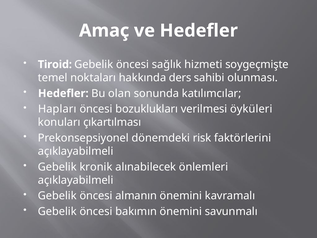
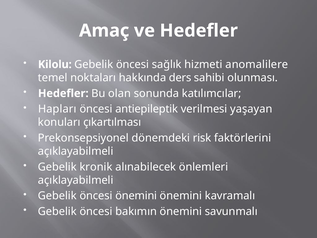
Tiroid: Tiroid -> Kilolu
soygeçmişte: soygeçmişte -> anomalilere
bozuklukları: bozuklukları -> antiepileptik
öyküleri: öyküleri -> yaşayan
öncesi almanın: almanın -> önemini
